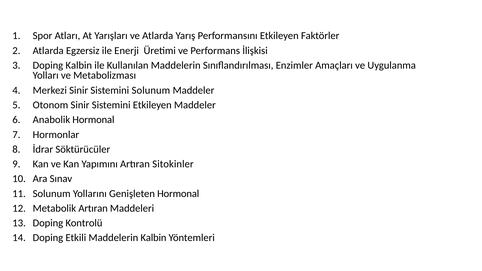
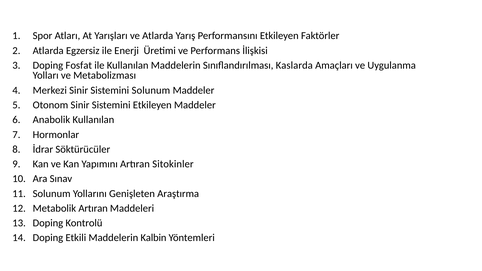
Doping Kalbin: Kalbin -> Fosfat
Enzimler: Enzimler -> Kaslarda
Anabolik Hormonal: Hormonal -> Kullanılan
Genişleten Hormonal: Hormonal -> Araştırma
